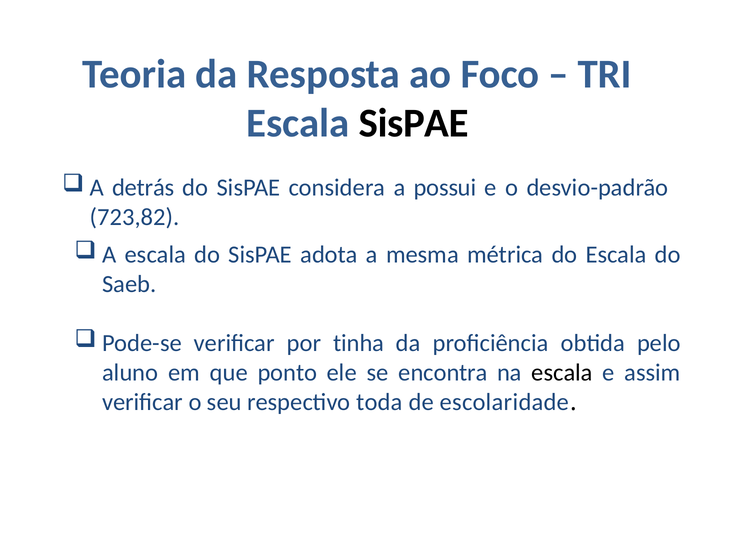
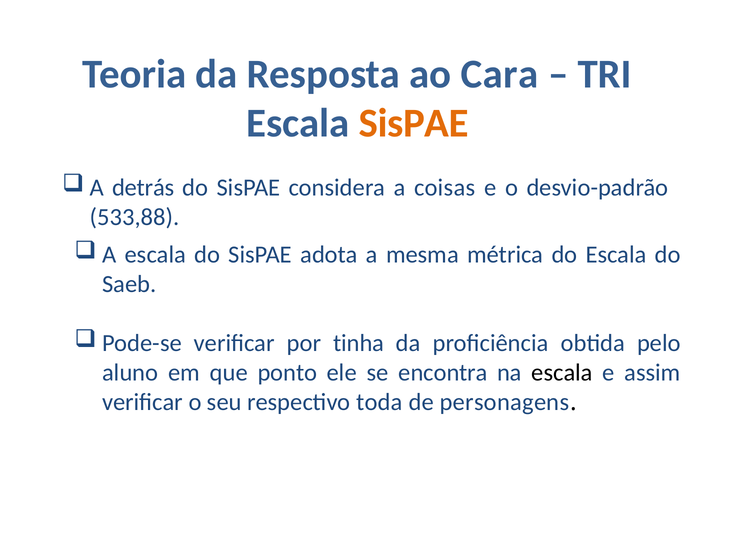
Foco: Foco -> Cara
SisPAE at (414, 123) colour: black -> orange
possui: possui -> coisas
723,82: 723,82 -> 533,88
escolaridade: escolaridade -> personagens
